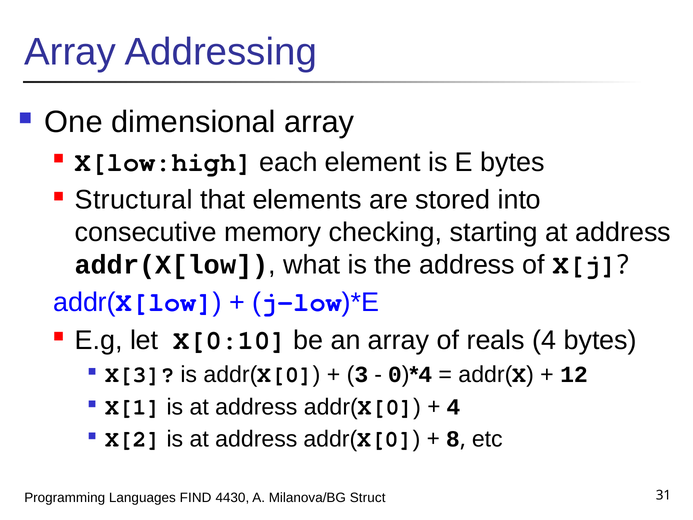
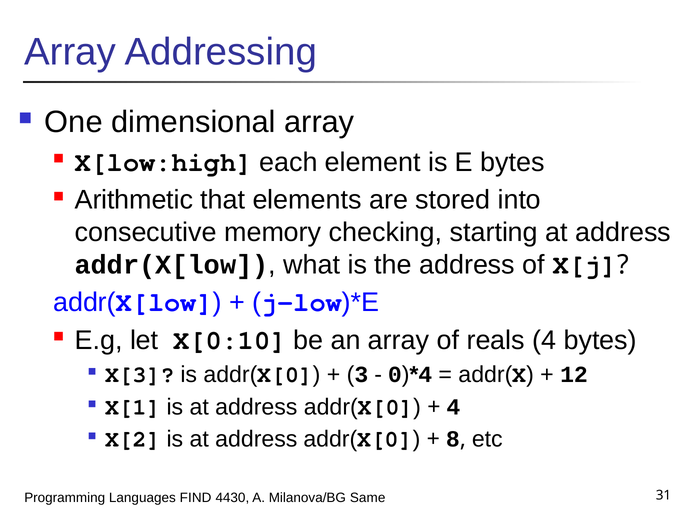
Structural: Structural -> Arithmetic
Struct: Struct -> Same
